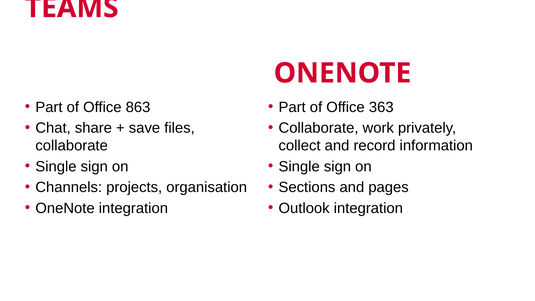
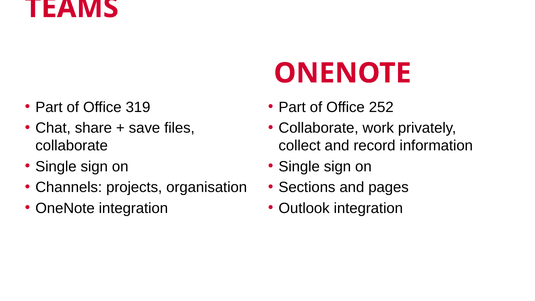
863: 863 -> 319
363: 363 -> 252
